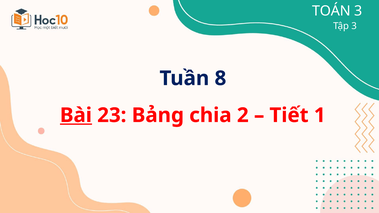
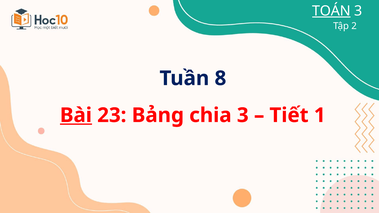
TOÁN underline: none -> present
Tập 3: 3 -> 2
chia 2: 2 -> 3
